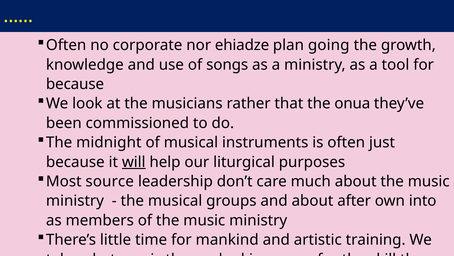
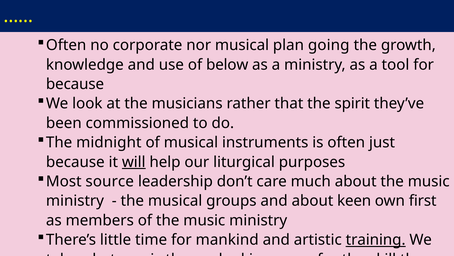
nor ehiadze: ehiadze -> musical
songs: songs -> below
onua: onua -> spirit
after: after -> keen
into: into -> first
training underline: none -> present
